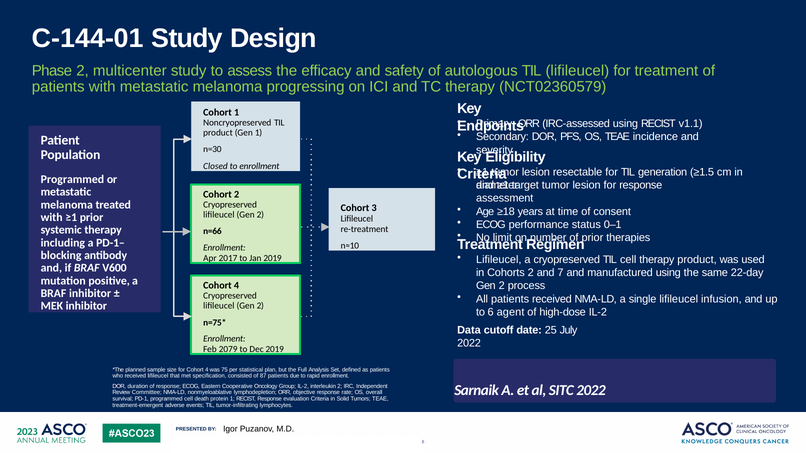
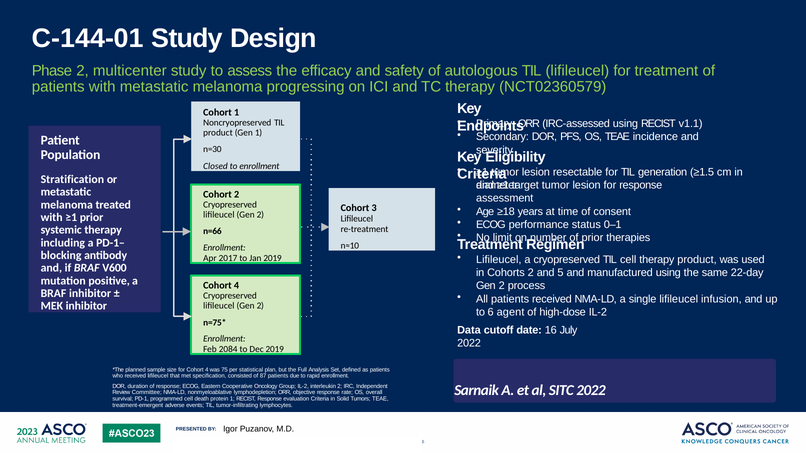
Programmed at (72, 179): Programmed -> Stratification
7: 7 -> 5
25: 25 -> 16
2079: 2079 -> 2084
